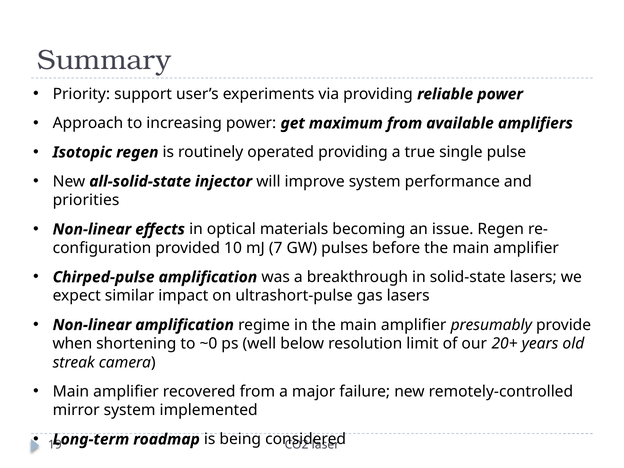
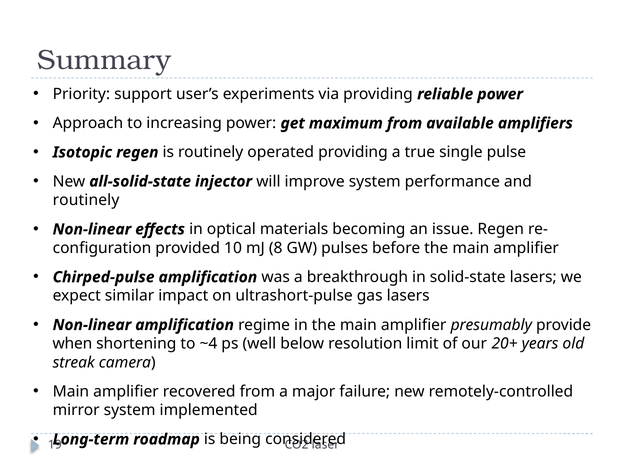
priorities at (86, 200): priorities -> routinely
7: 7 -> 8
~0: ~0 -> ~4
